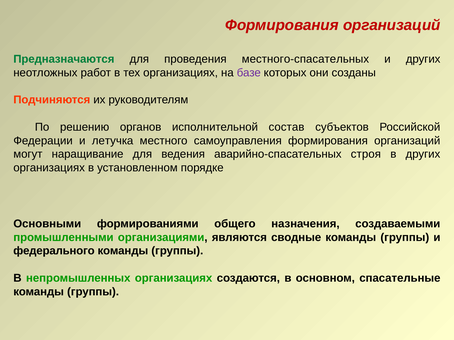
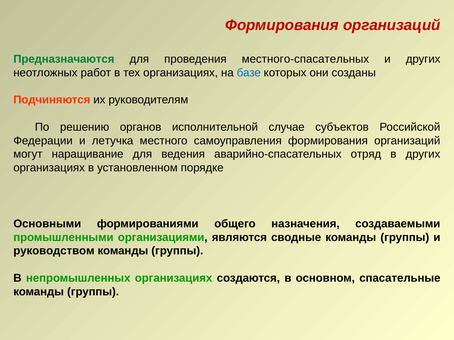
базе colour: purple -> blue
состав: состав -> случае
строя: строя -> отряд
федерального: федерального -> руководством
